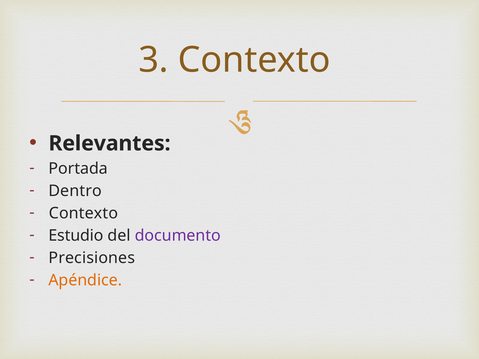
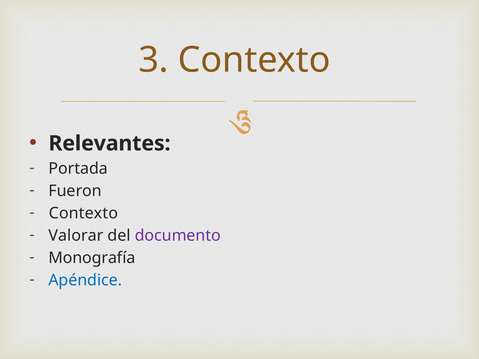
Dentro: Dentro -> Fueron
Estudio: Estudio -> Valorar
Precisiones: Precisiones -> Monografía
Apéndice colour: orange -> blue
